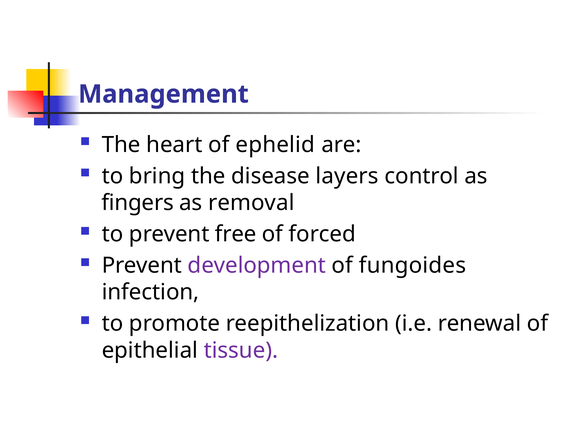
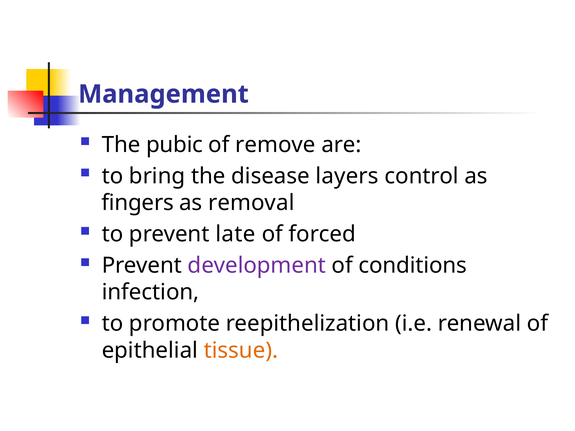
heart: heart -> pubic
ephelid: ephelid -> remove
free: free -> late
fungoides: fungoides -> conditions
tissue colour: purple -> orange
